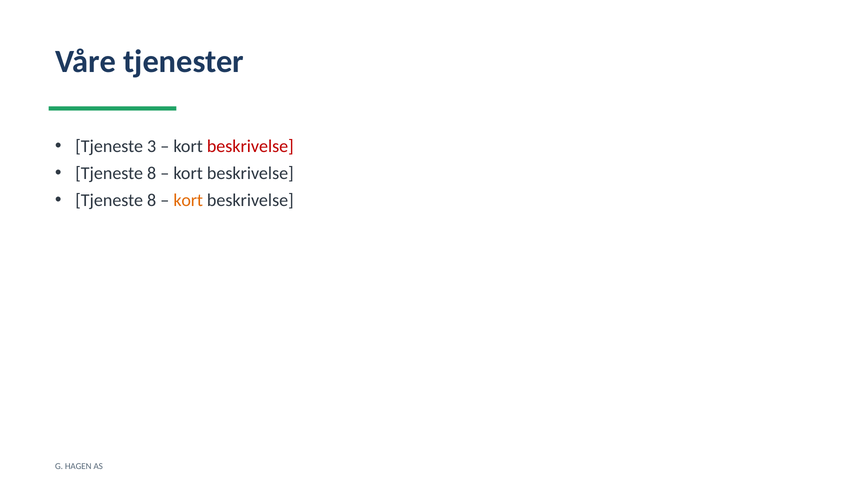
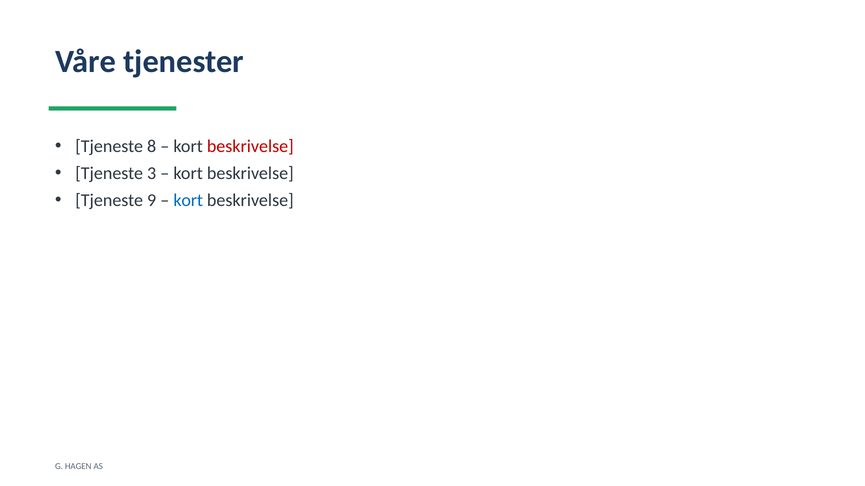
3: 3 -> 8
8 at (152, 174): 8 -> 3
8 at (152, 201): 8 -> 9
kort at (188, 201) colour: orange -> blue
